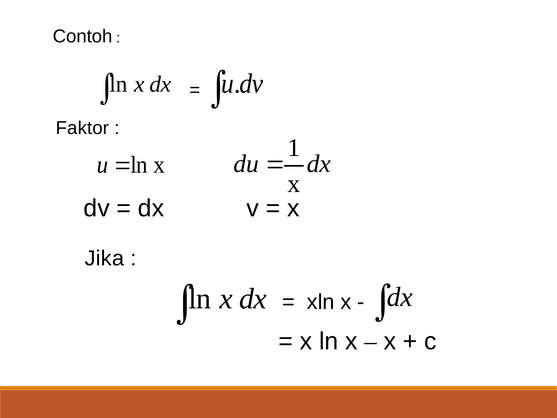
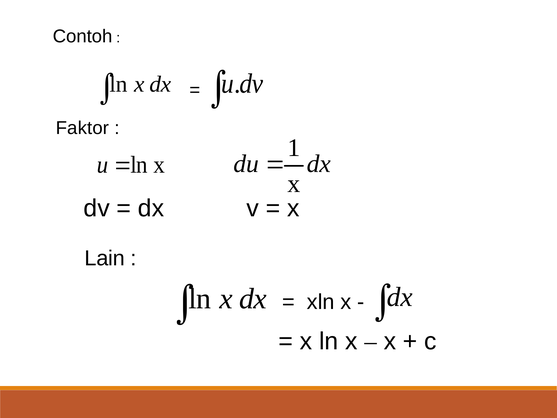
Jika: Jika -> Lain
